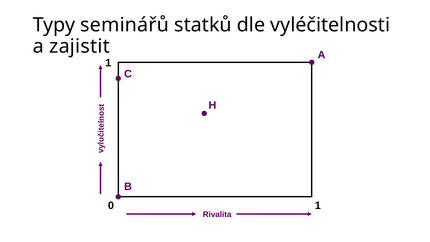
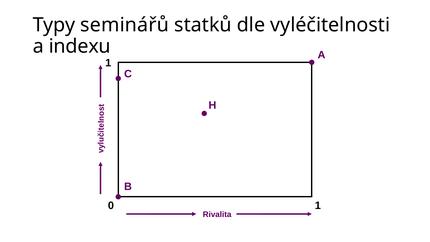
zajistit: zajistit -> indexu
